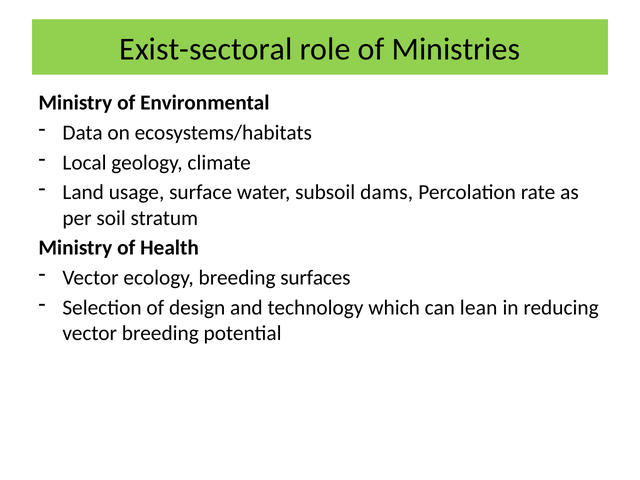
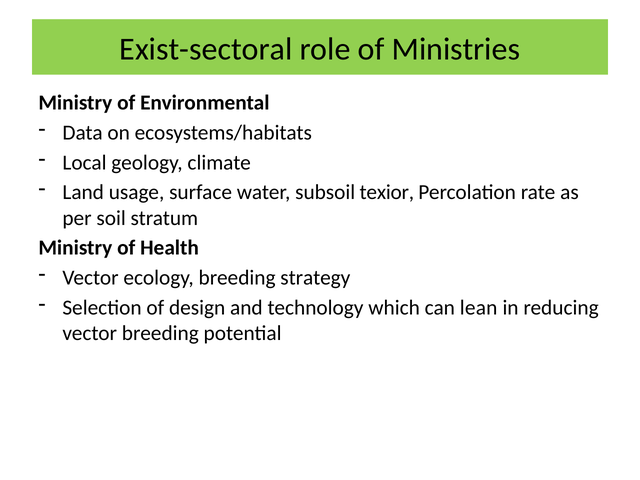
dams: dams -> texior
surfaces: surfaces -> strategy
